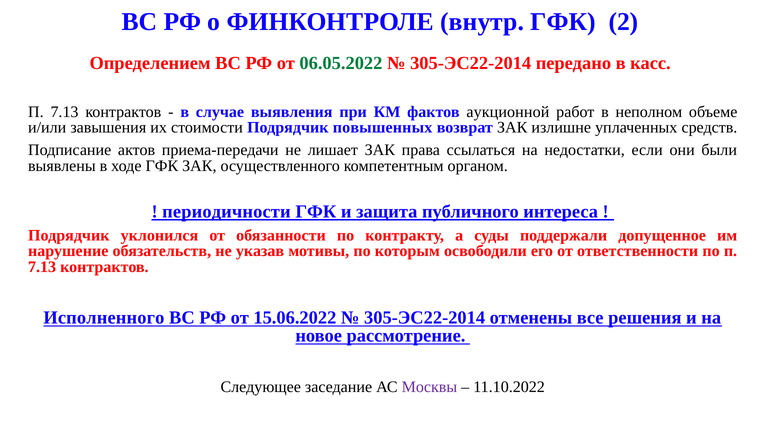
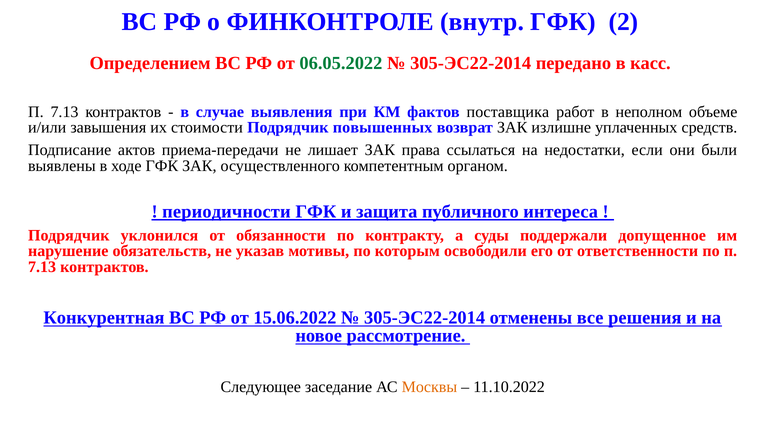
аукционной: аукционной -> поставщика
Исполненного: Исполненного -> Конкурентная
Москвы colour: purple -> orange
